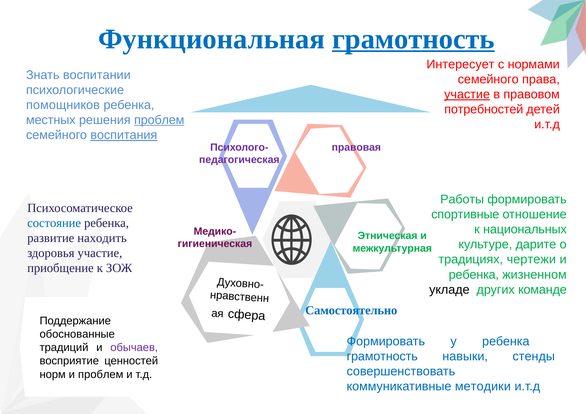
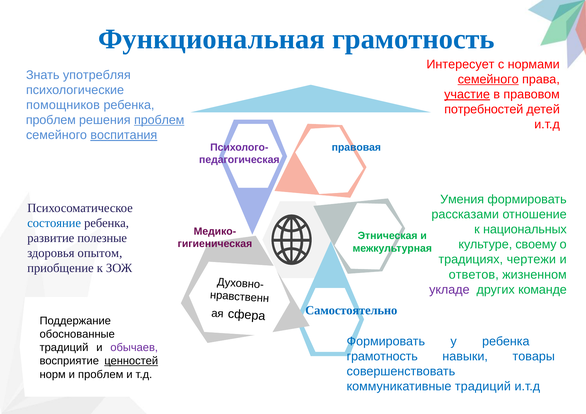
грамотность at (413, 39) underline: present -> none
воспитании: воспитании -> употребляя
семейного at (488, 79) underline: none -> present
местных at (51, 120): местных -> проблем
правовая colour: purple -> blue
Работы: Работы -> Умения
спортивные: спортивные -> рассказами
находить: находить -> полезные
дарите: дарите -> своему
здоровья участие: участие -> опытом
ребенка at (474, 275): ребенка -> ответов
укладе colour: black -> purple
стенды: стенды -> товары
ценностей underline: none -> present
коммуникативные методики: методики -> традиций
